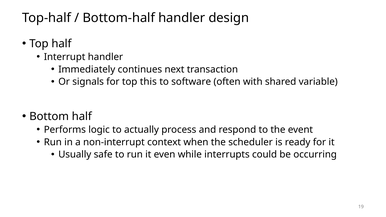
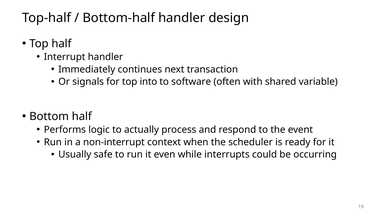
this: this -> into
